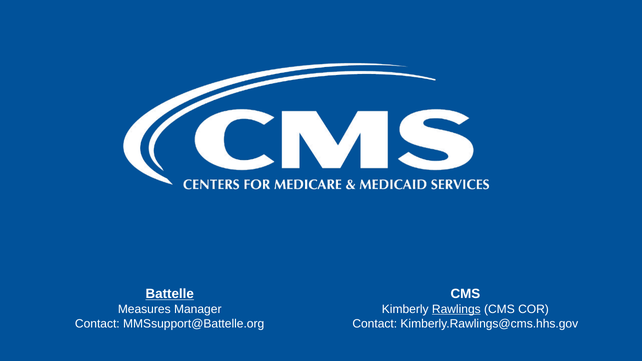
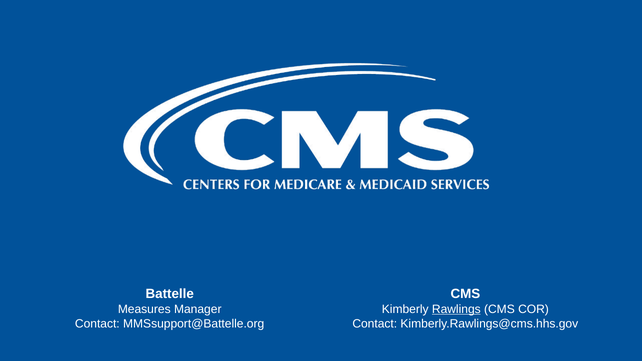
Battelle underline: present -> none
